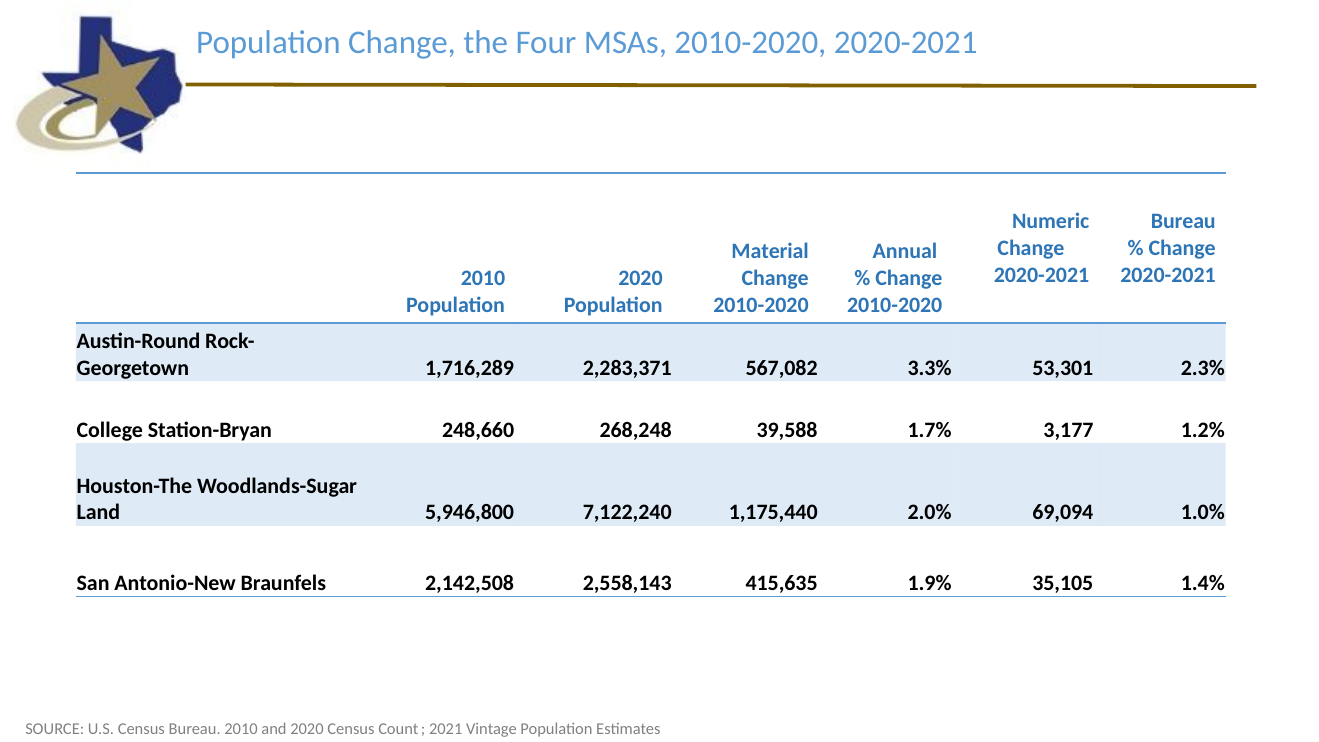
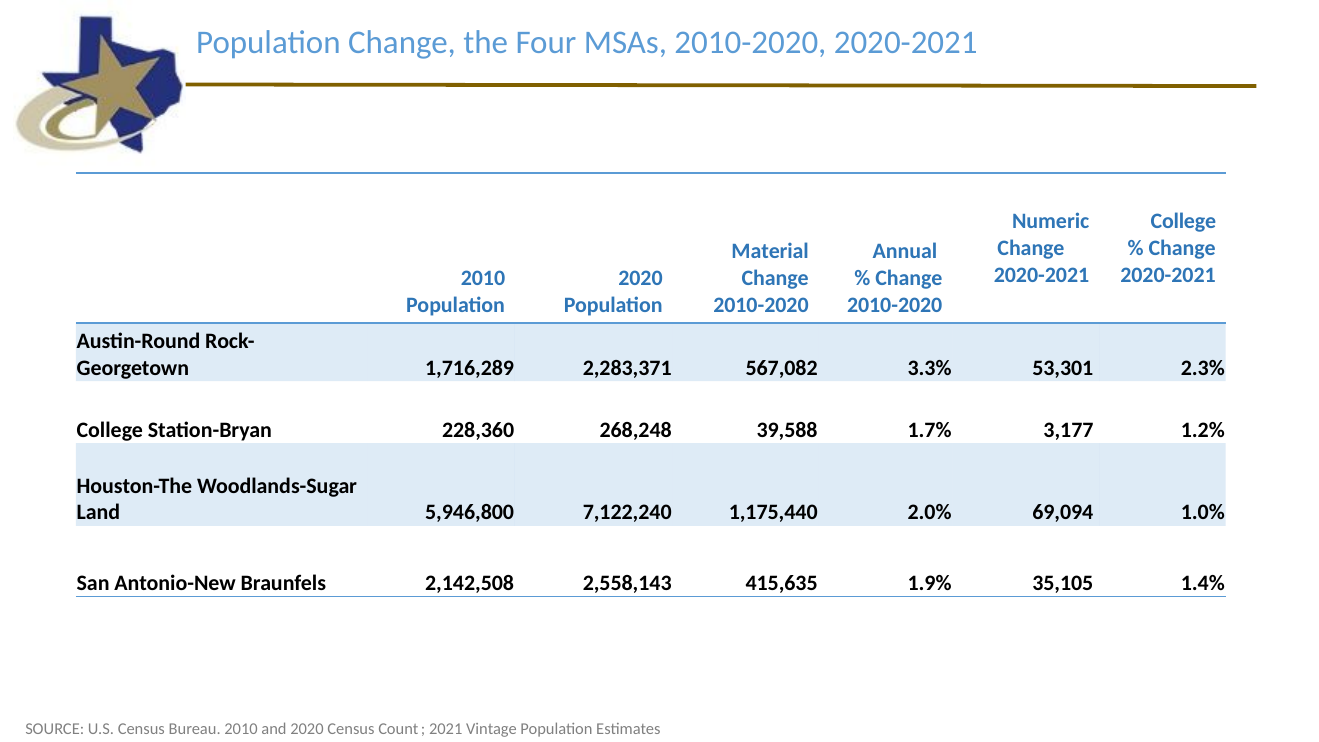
Bureau at (1183, 221): Bureau -> College
248,660: 248,660 -> 228,360
